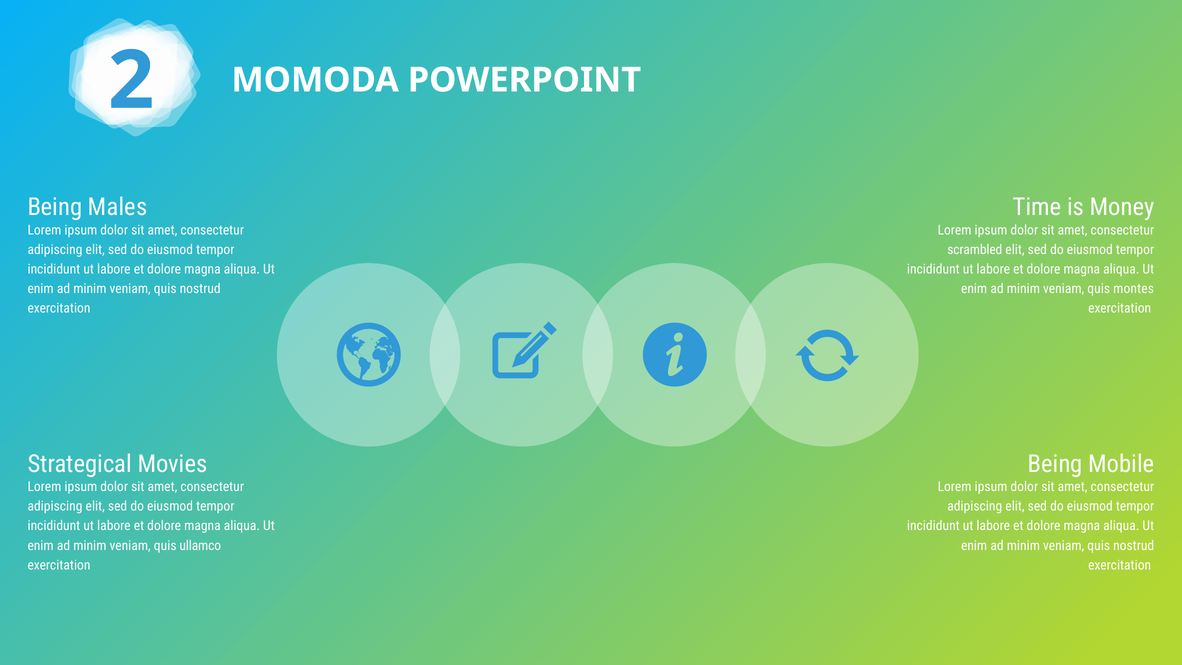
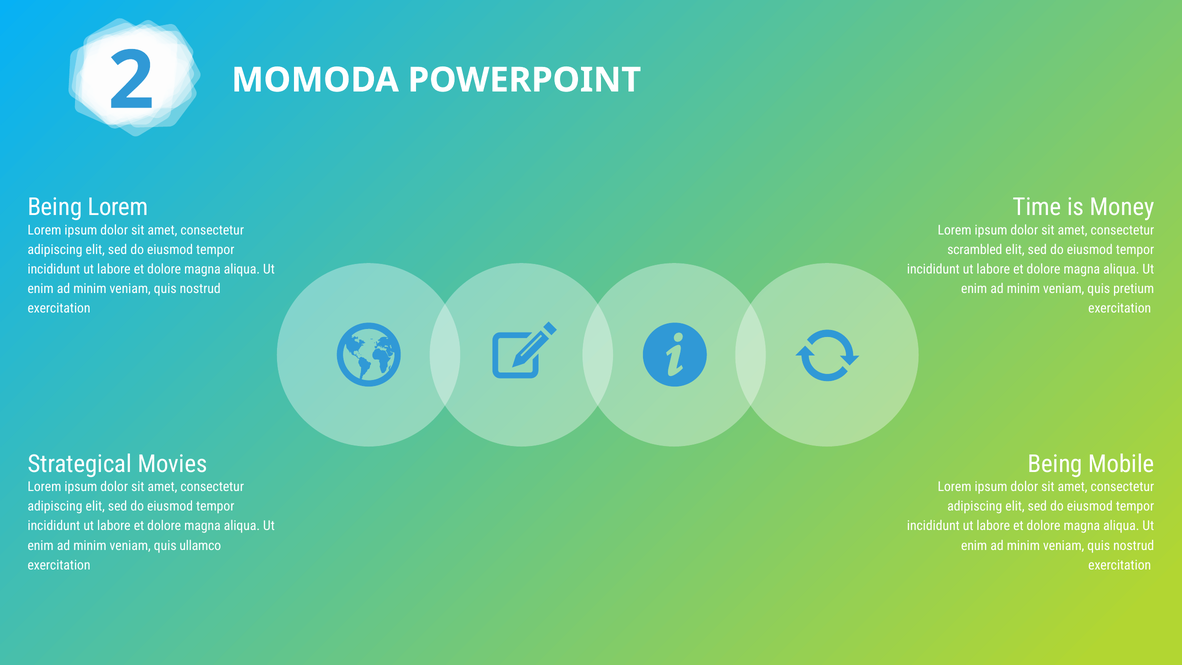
Being Males: Males -> Lorem
montes: montes -> pretium
